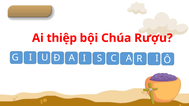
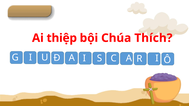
Rượu: Rượu -> Thích
